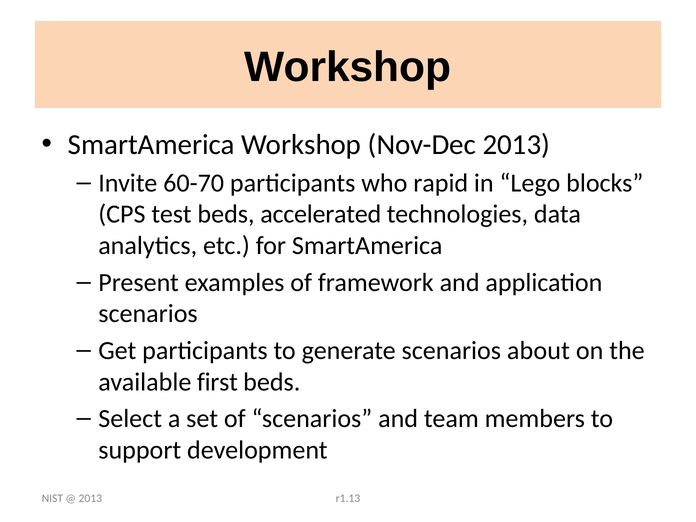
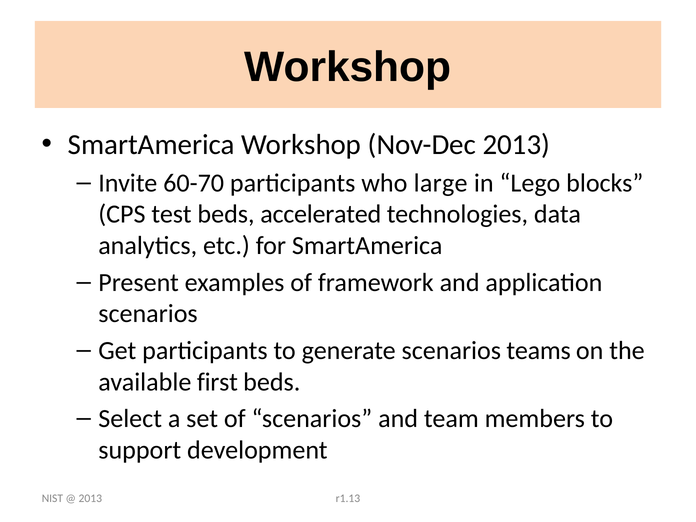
rapid: rapid -> large
about: about -> teams
